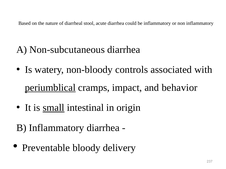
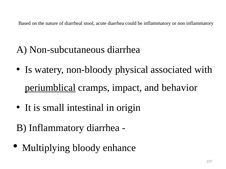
controls: controls -> physical
small underline: present -> none
Preventable: Preventable -> Multiplying
delivery: delivery -> enhance
